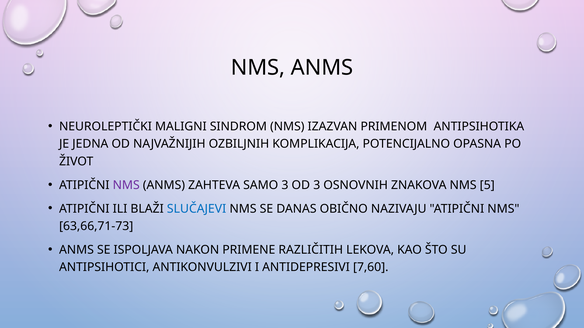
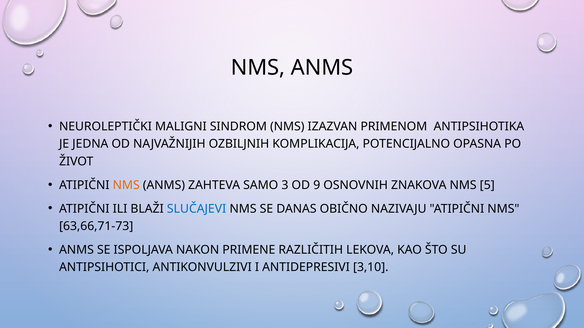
NMS at (126, 185) colour: purple -> orange
OD 3: 3 -> 9
7,60: 7,60 -> 3,10
